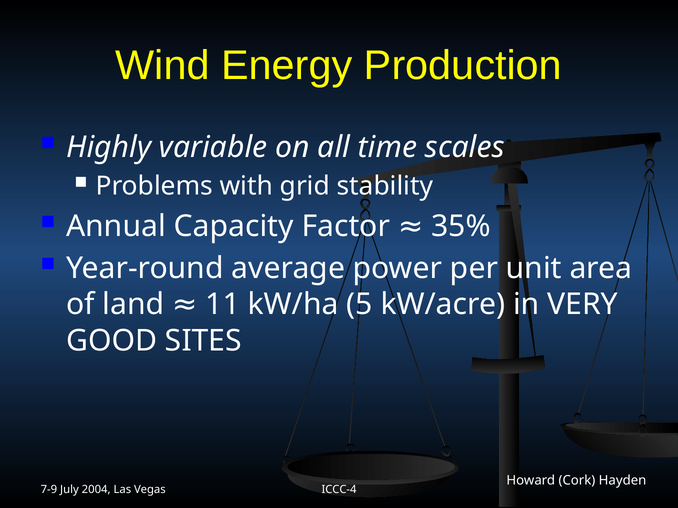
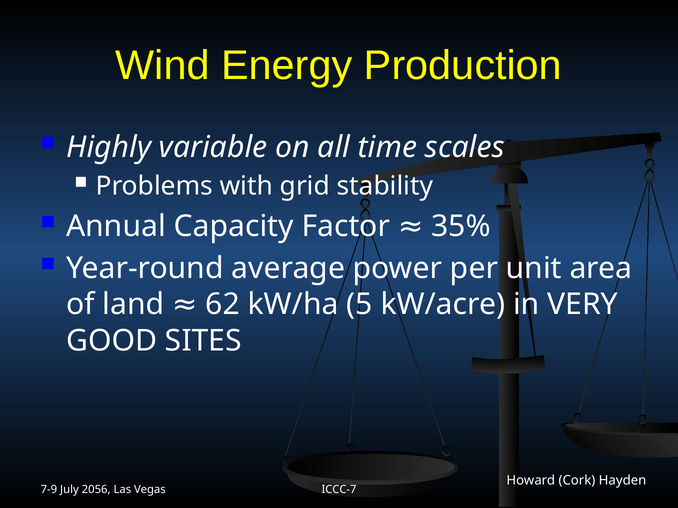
11: 11 -> 62
2004: 2004 -> 2056
ICCC-4: ICCC-4 -> ICCC-7
